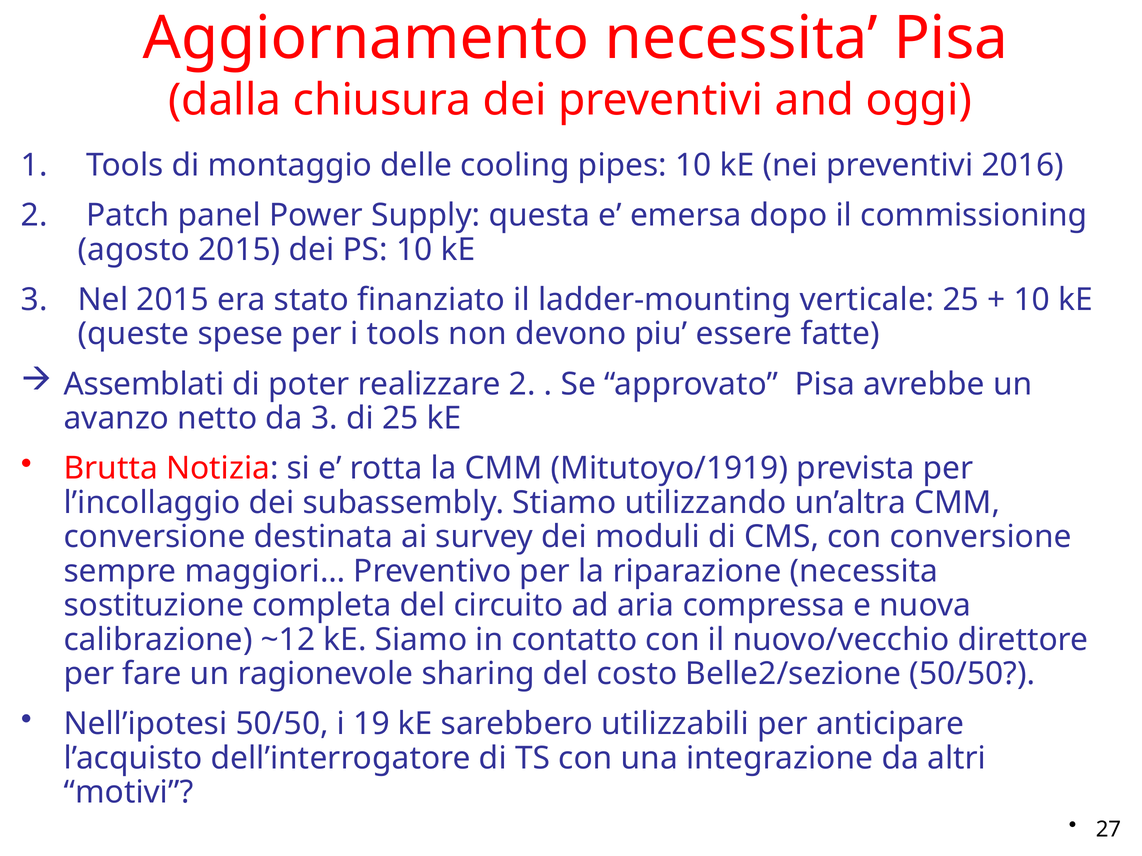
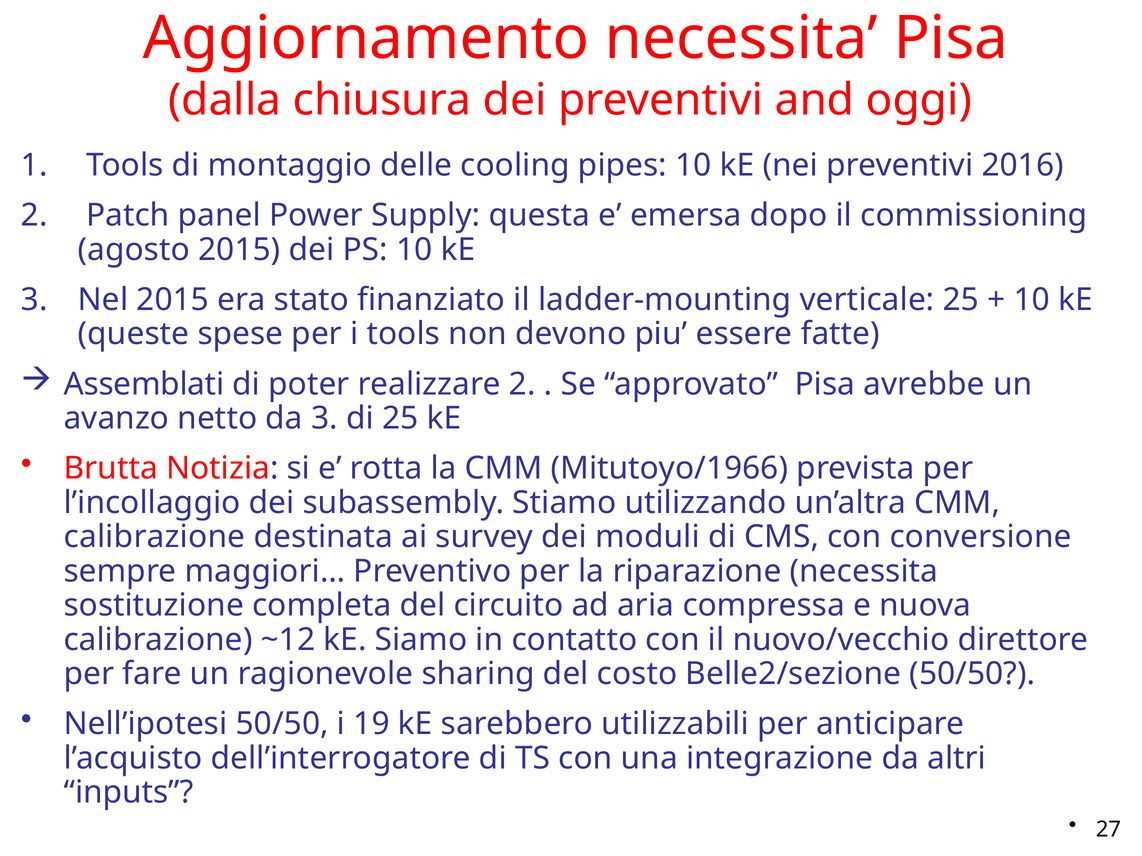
Mitutoyo/1919: Mitutoyo/1919 -> Mitutoyo/1966
conversione at (155, 537): conversione -> calibrazione
motivi: motivi -> inputs
